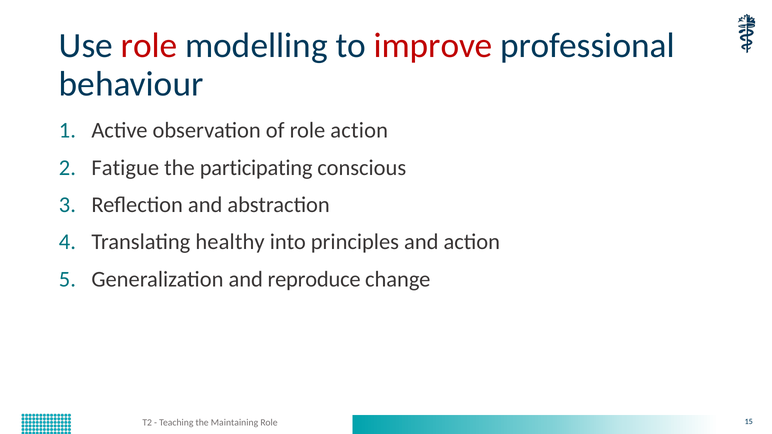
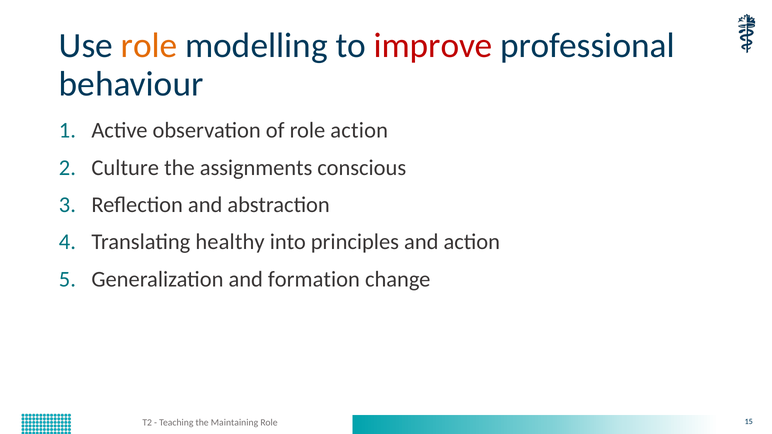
role at (149, 46) colour: red -> orange
Fatigue: Fatigue -> Culture
participating: participating -> assignments
reproduce: reproduce -> formation
